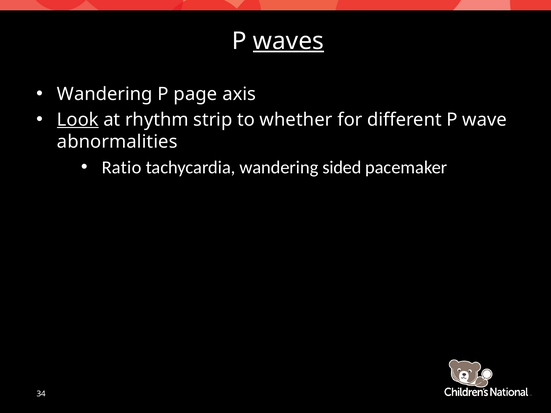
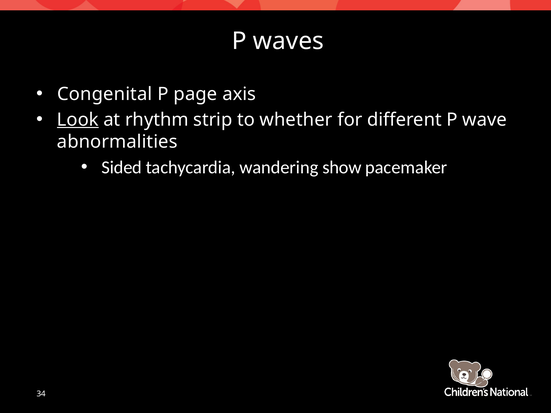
waves underline: present -> none
Wandering at (105, 94): Wandering -> Congenital
Ratio: Ratio -> Sided
sided: sided -> show
